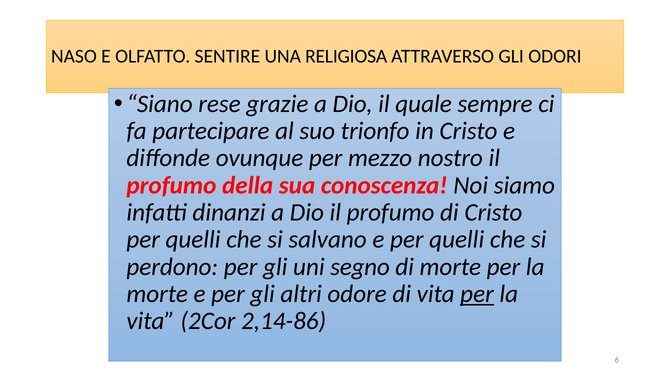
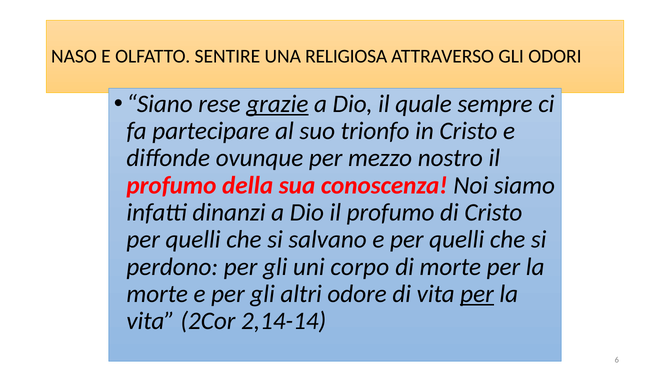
grazie underline: none -> present
segno: segno -> corpo
2,14-86: 2,14-86 -> 2,14-14
